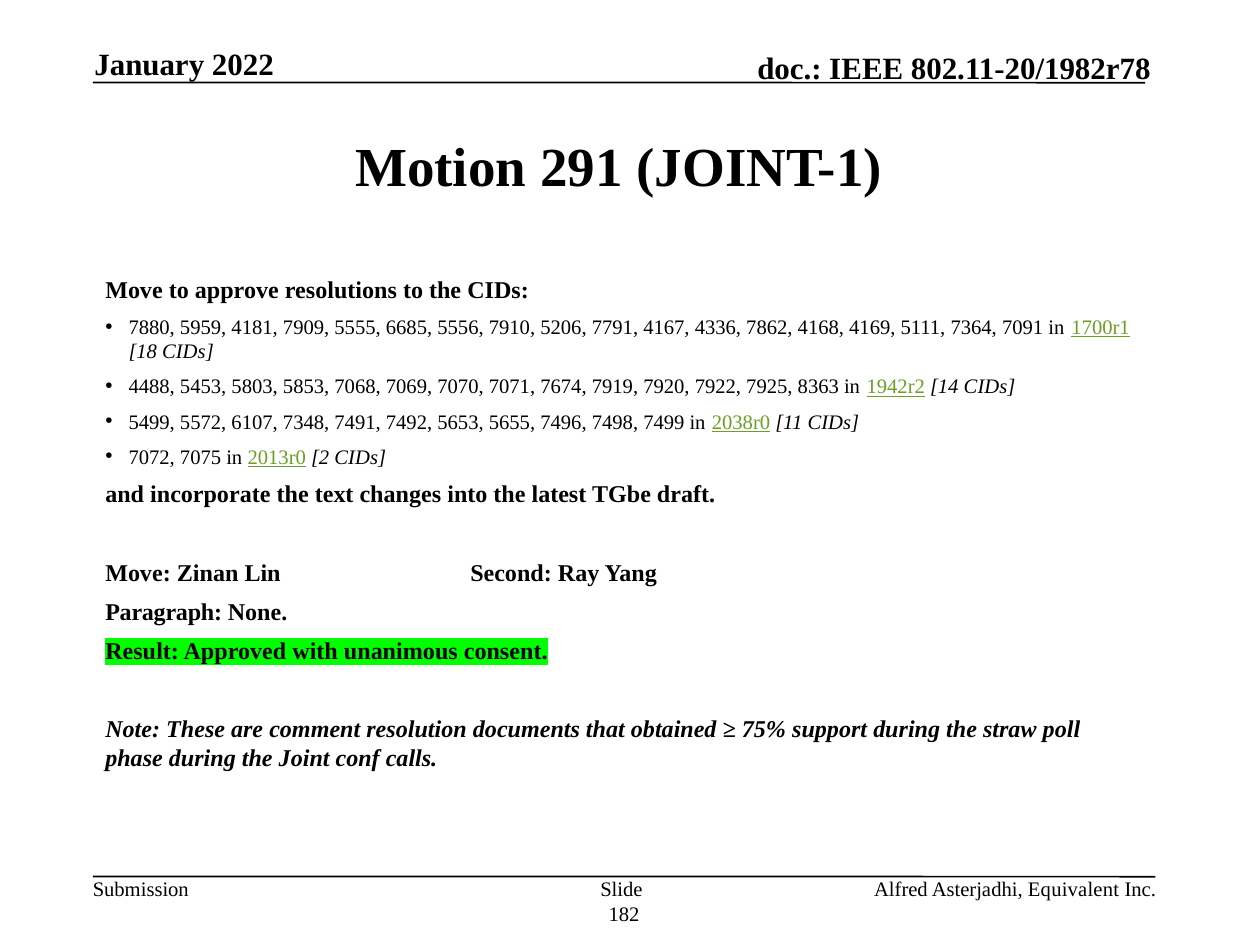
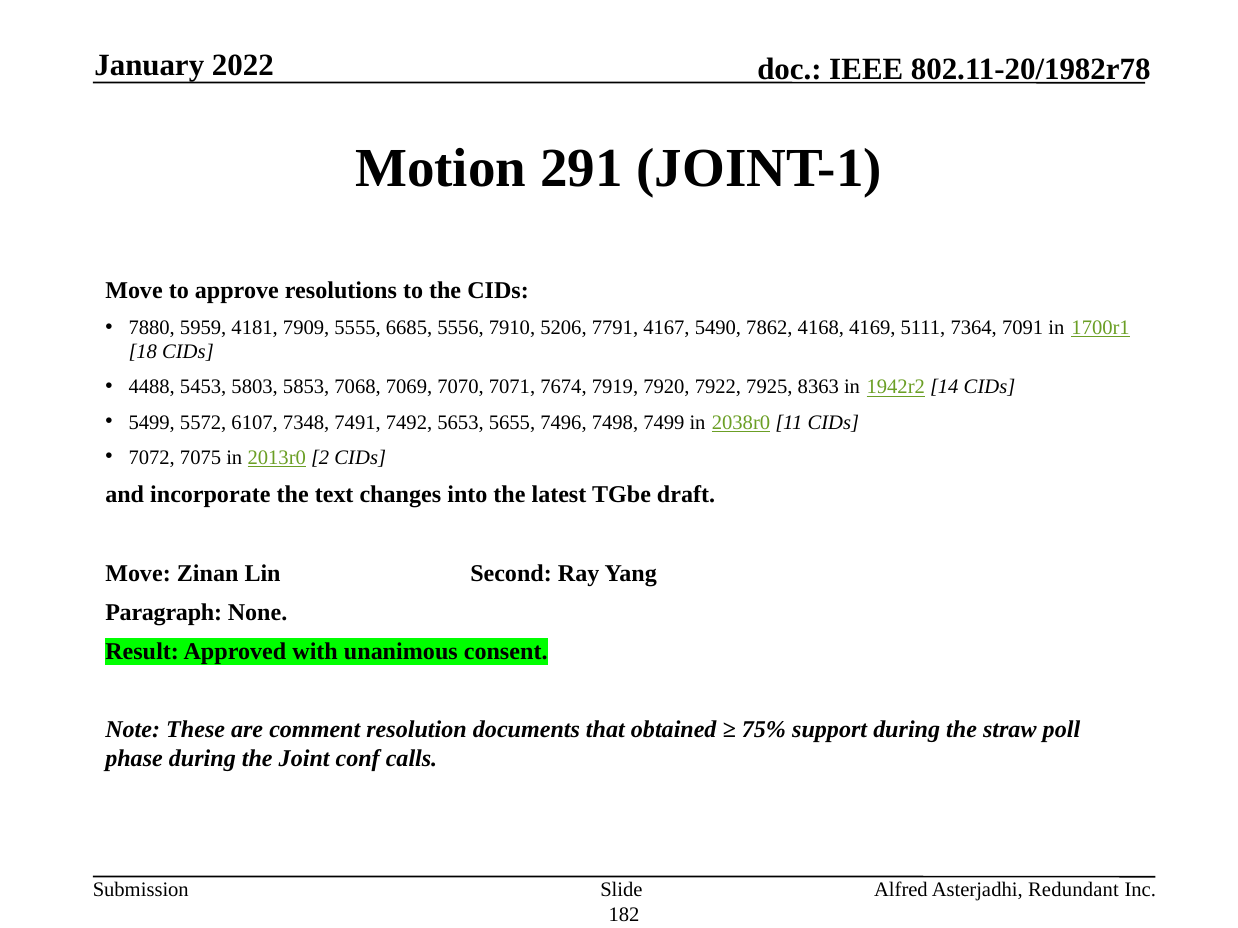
4336: 4336 -> 5490
Equivalent: Equivalent -> Redundant
